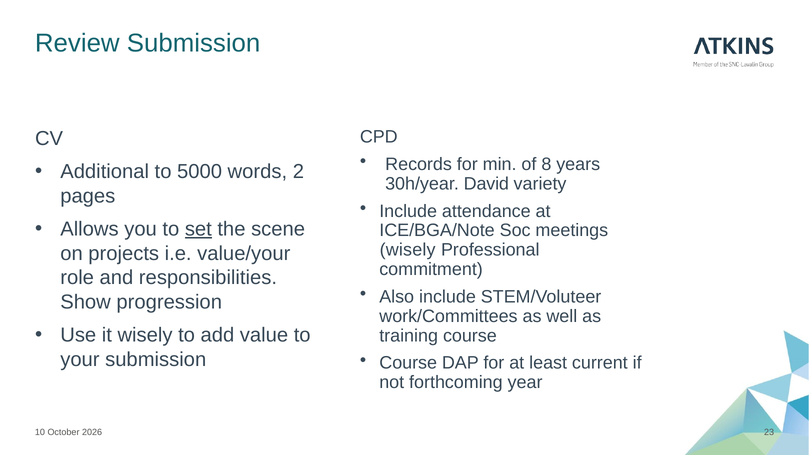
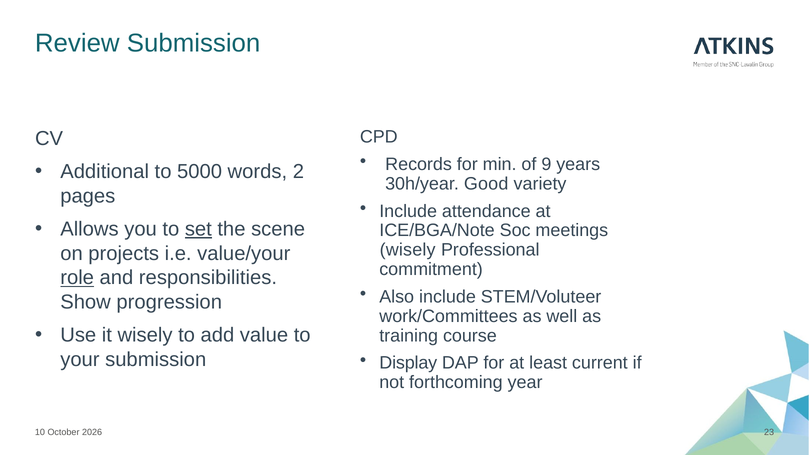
8: 8 -> 9
David: David -> Good
role underline: none -> present
Course at (408, 363): Course -> Display
